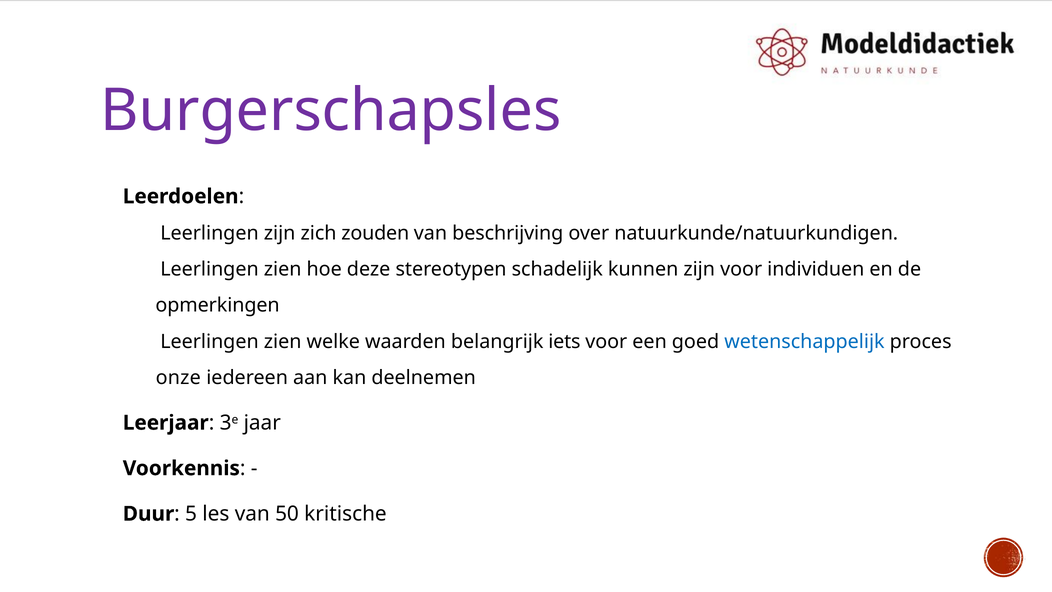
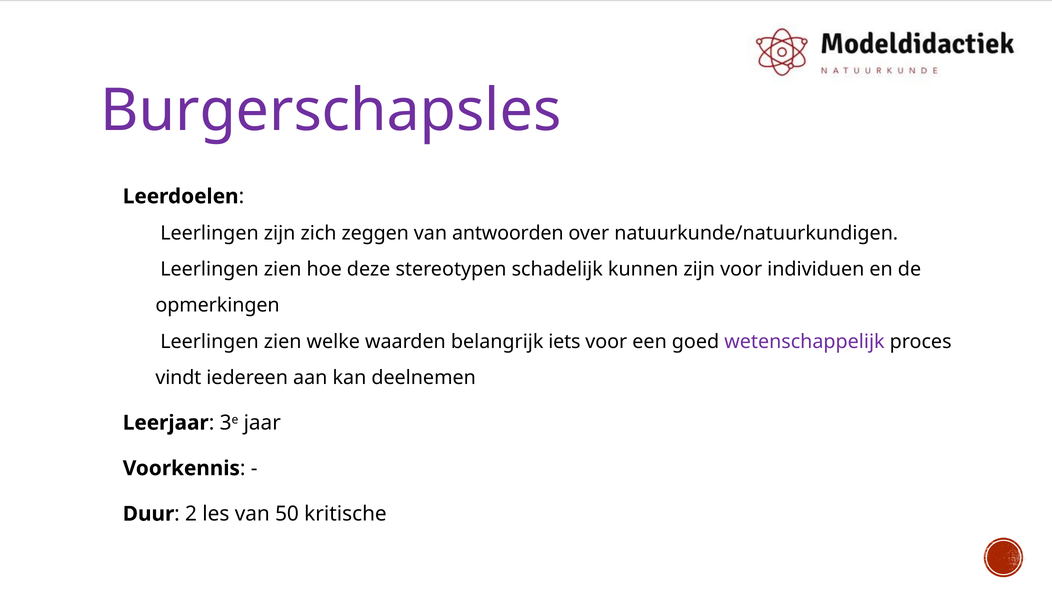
zouden: zouden -> zeggen
beschrijving: beschrijving -> antwoorden
wetenschappelijk colour: blue -> purple
onze: onze -> vindt
5: 5 -> 2
